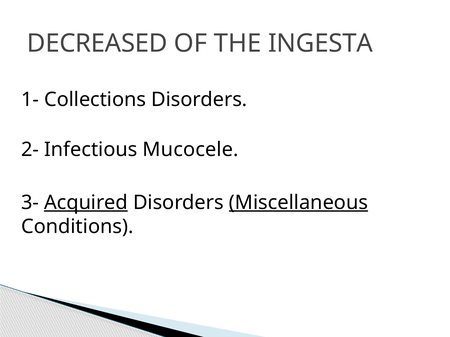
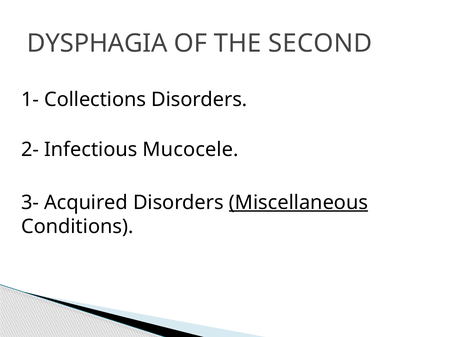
DECREASED: DECREASED -> DYSPHAGIA
INGESTA: INGESTA -> SECOND
Acquired underline: present -> none
